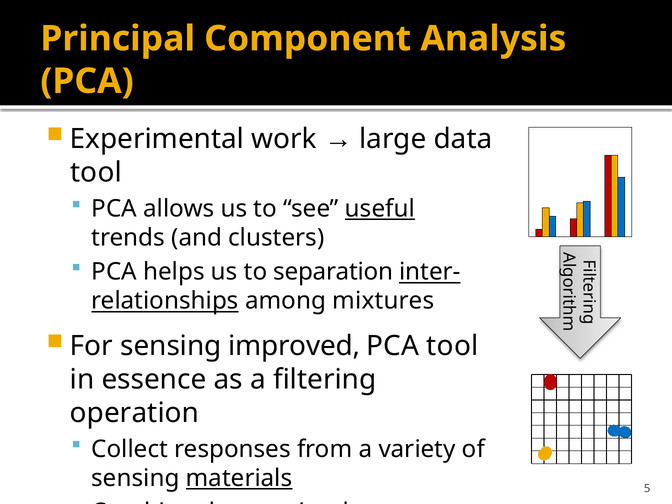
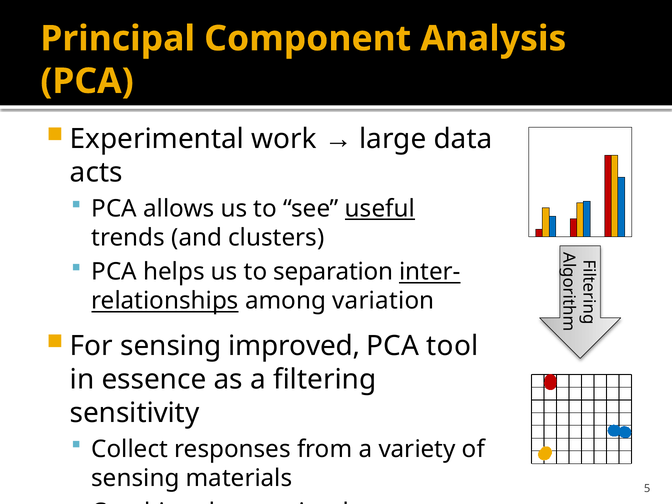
tool at (96, 173): tool -> acts
mixtures: mixtures -> variation
operation: operation -> sensitivity
materials underline: present -> none
